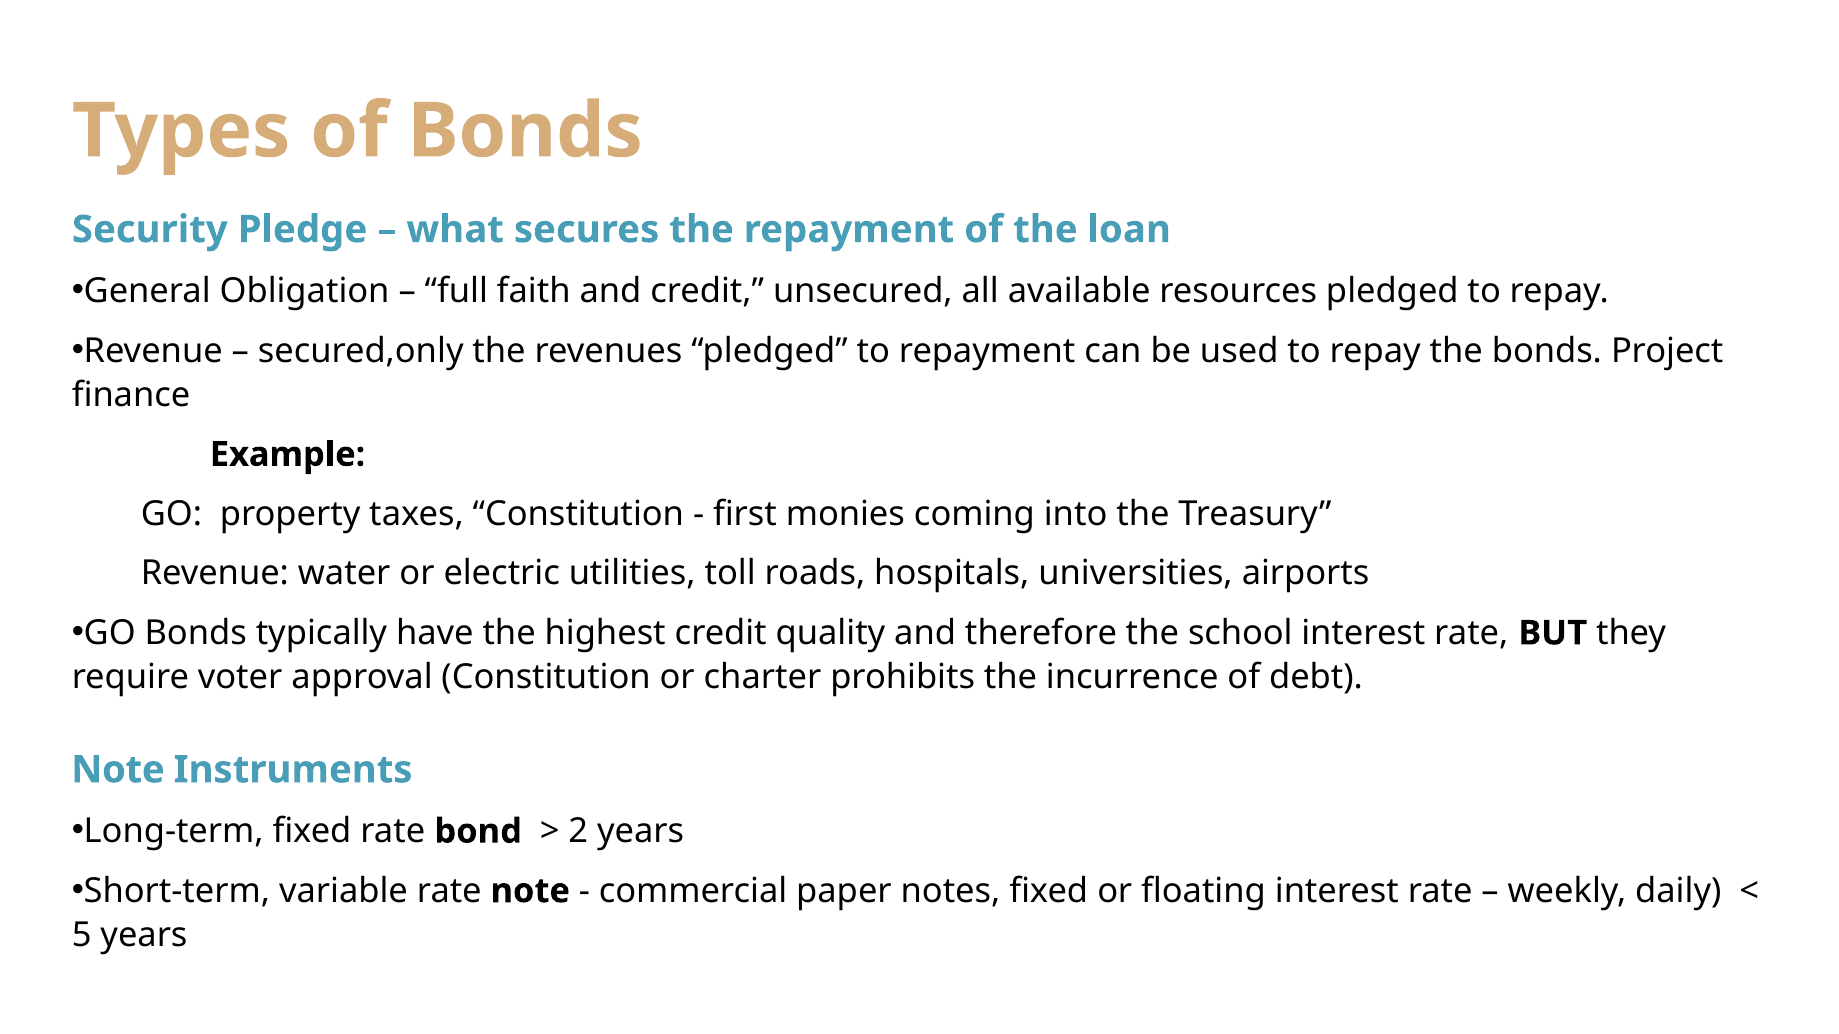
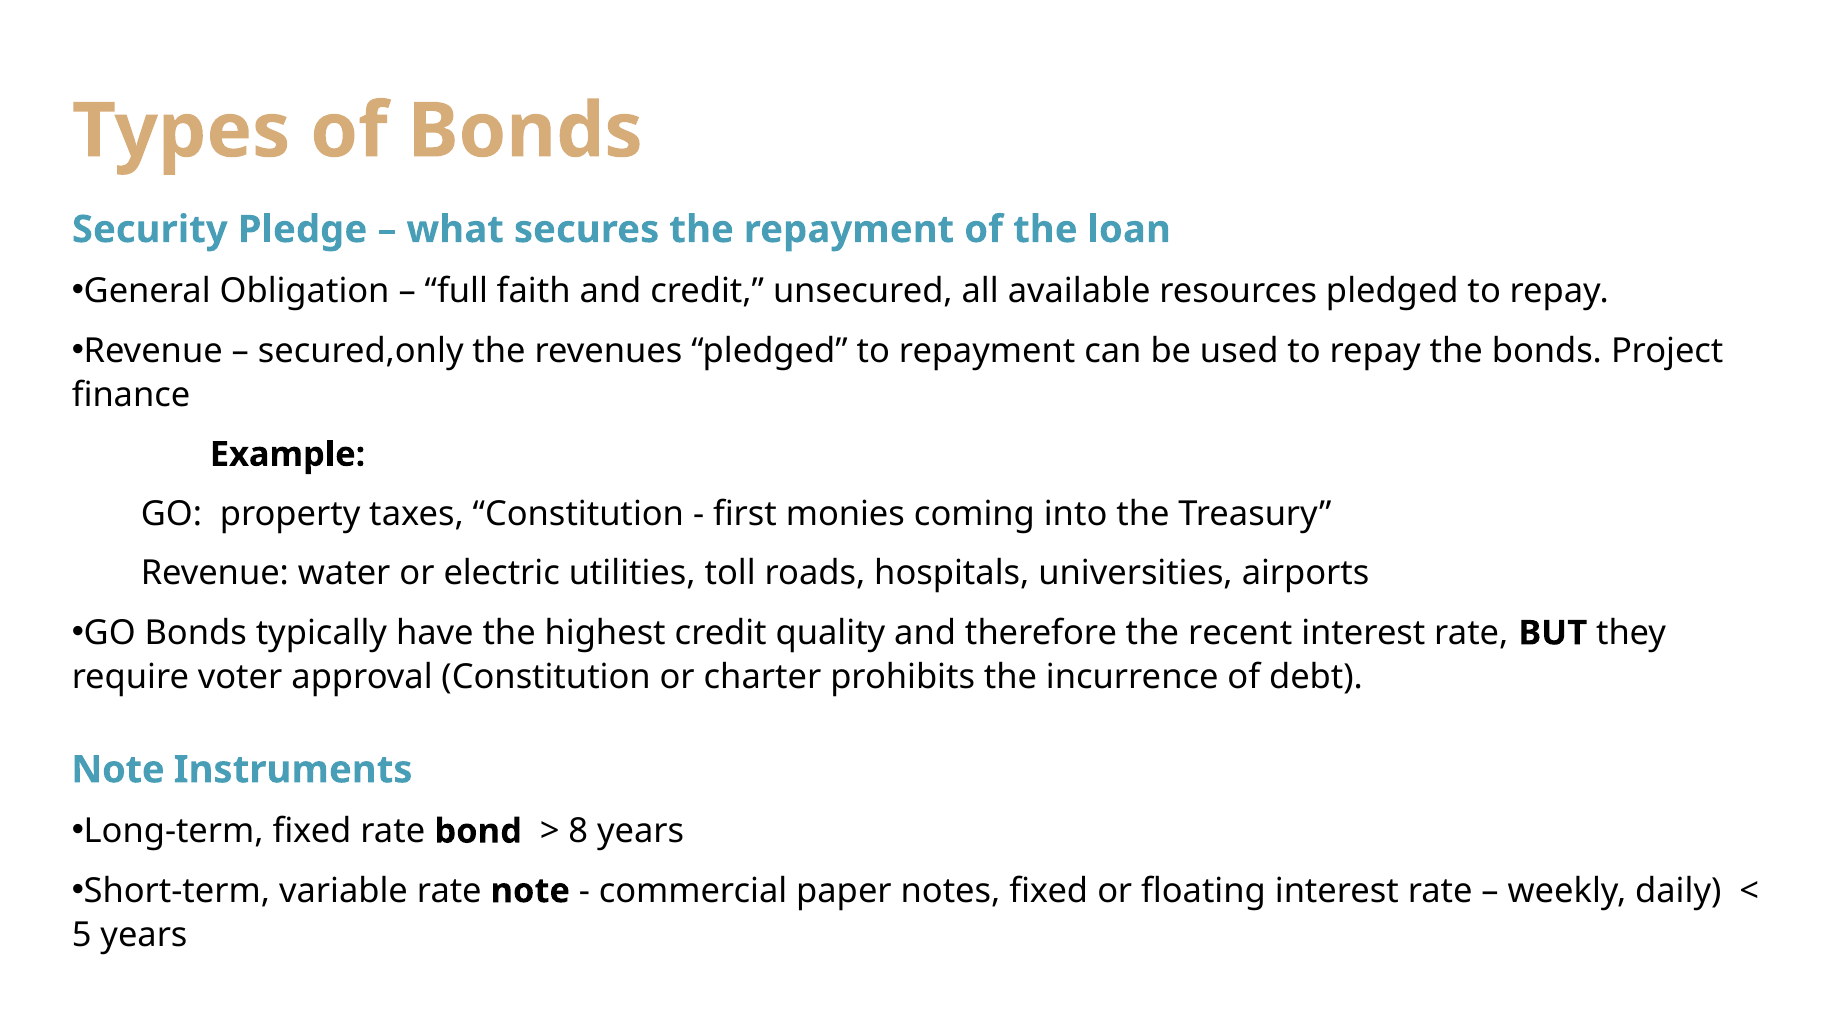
school: school -> recent
2: 2 -> 8
